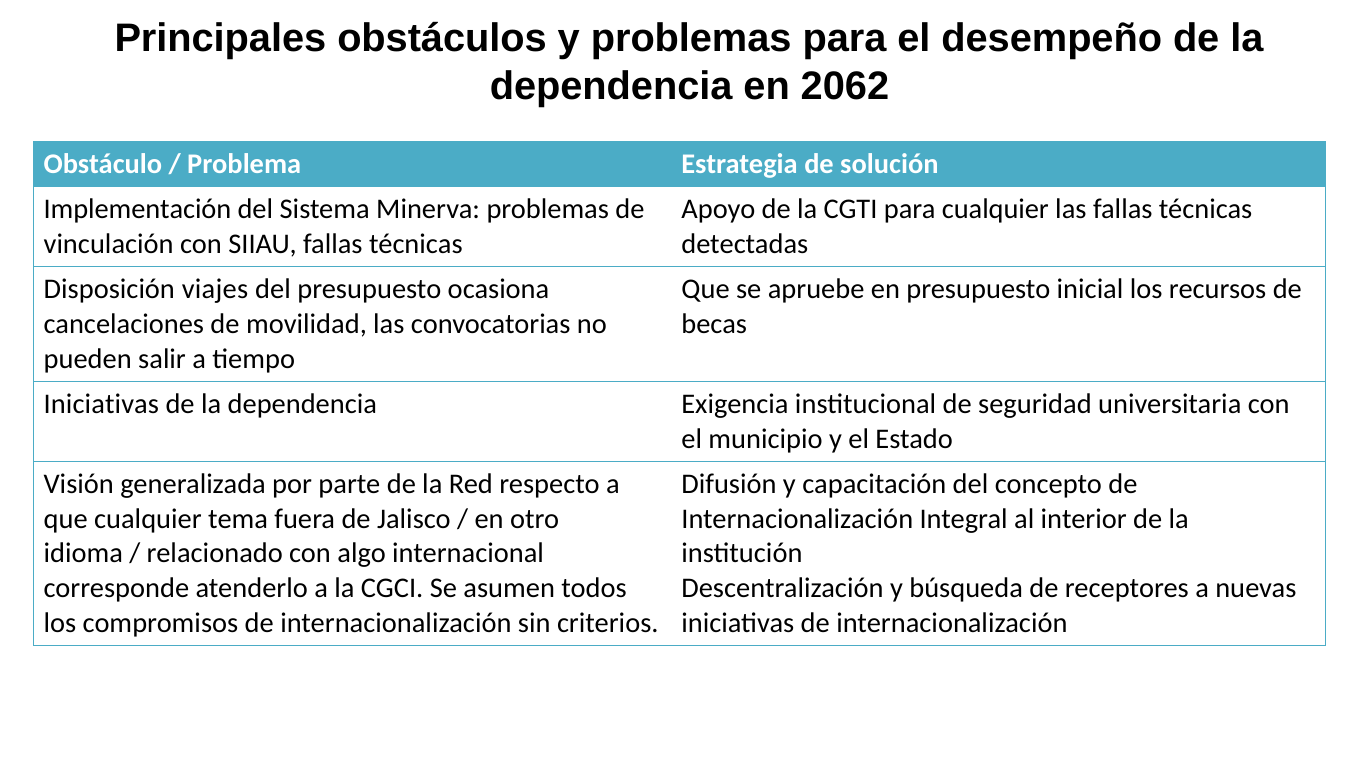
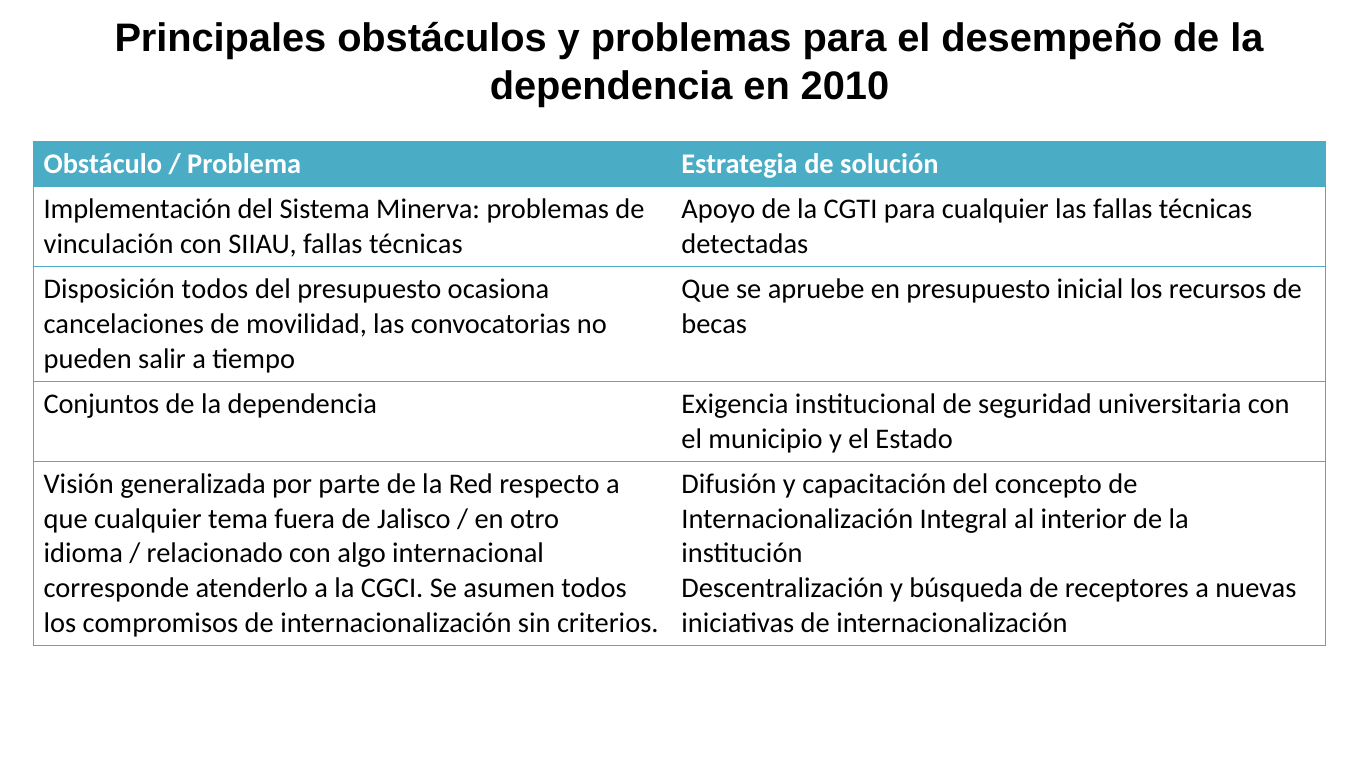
2062: 2062 -> 2010
Disposición viajes: viajes -> todos
Iniciativas at (101, 404): Iniciativas -> Conjuntos
